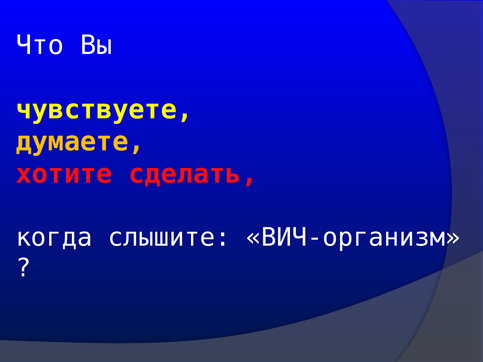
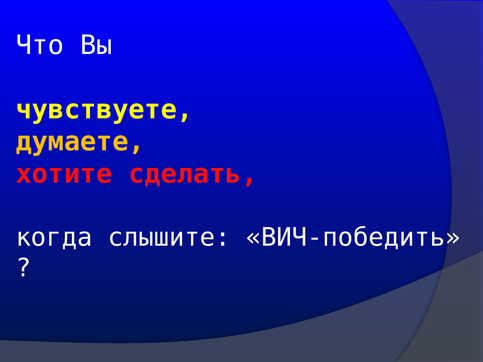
ВИЧ-организм: ВИЧ-организм -> ВИЧ-победить
